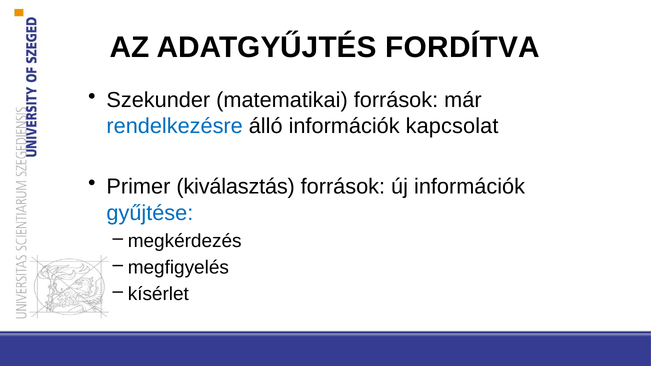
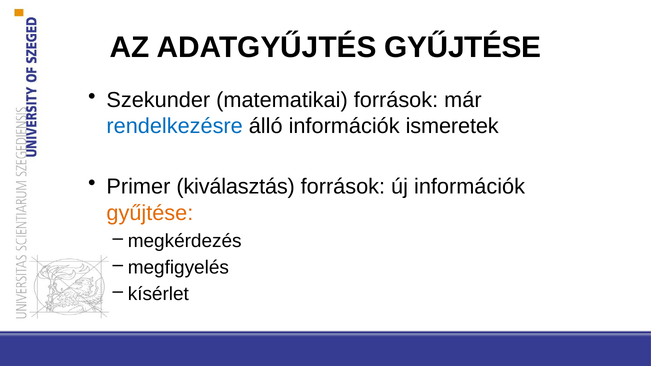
ADATGYŰJTÉS FORDÍTVA: FORDÍTVA -> GYŰJTÉSE
kapcsolat: kapcsolat -> ismeretek
gyűjtése at (150, 213) colour: blue -> orange
